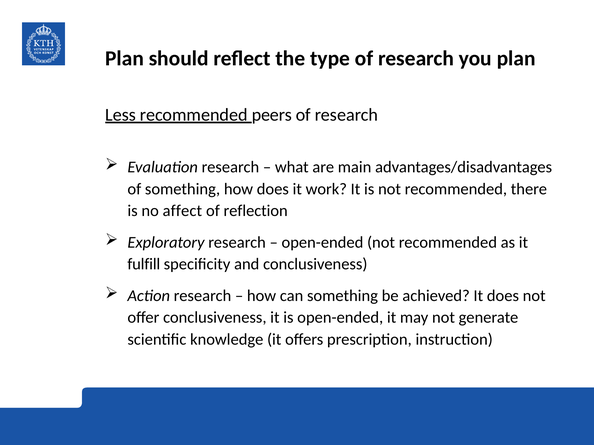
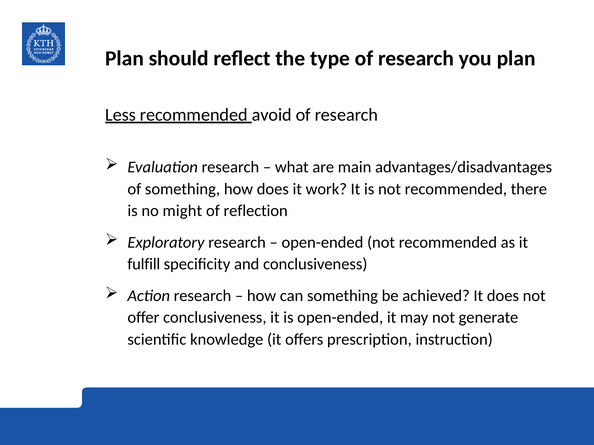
peers: peers -> avoid
affect: affect -> might
